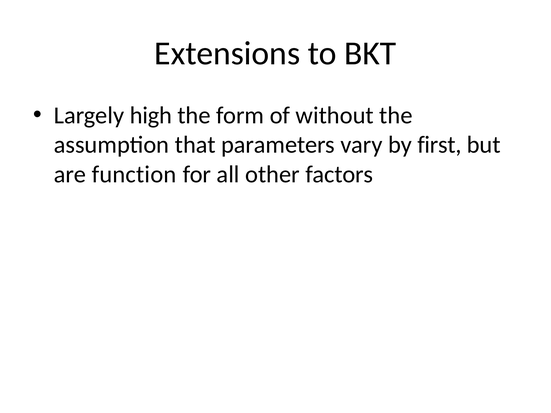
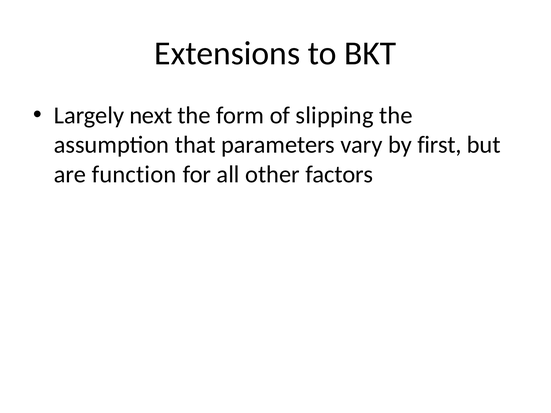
high: high -> next
without: without -> slipping
